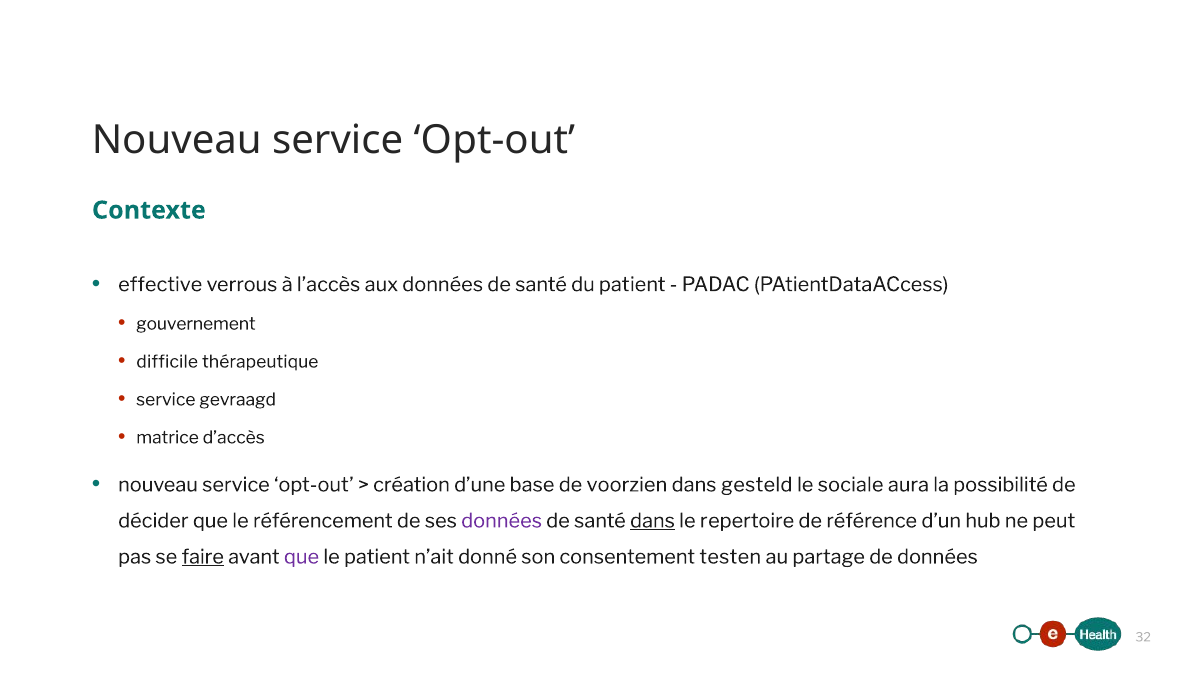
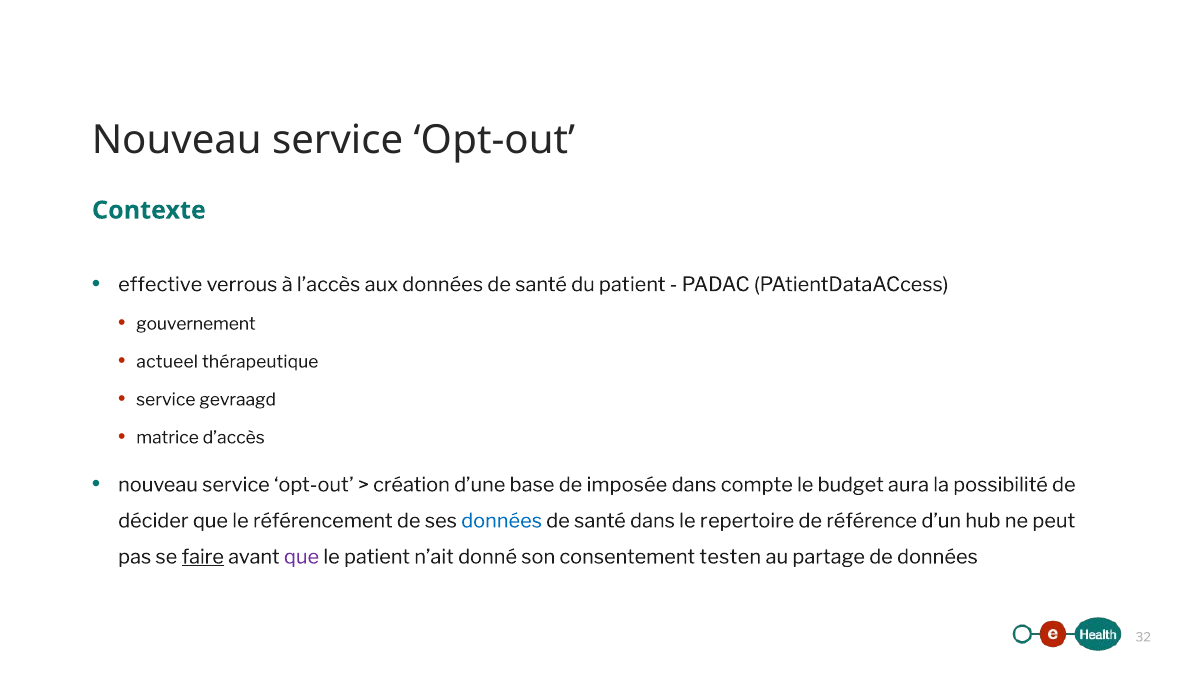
difficile: difficile -> actueel
voorzien: voorzien -> imposée
gesteld: gesteld -> compte
sociale: sociale -> budget
données at (502, 521) colour: purple -> blue
dans at (652, 521) underline: present -> none
